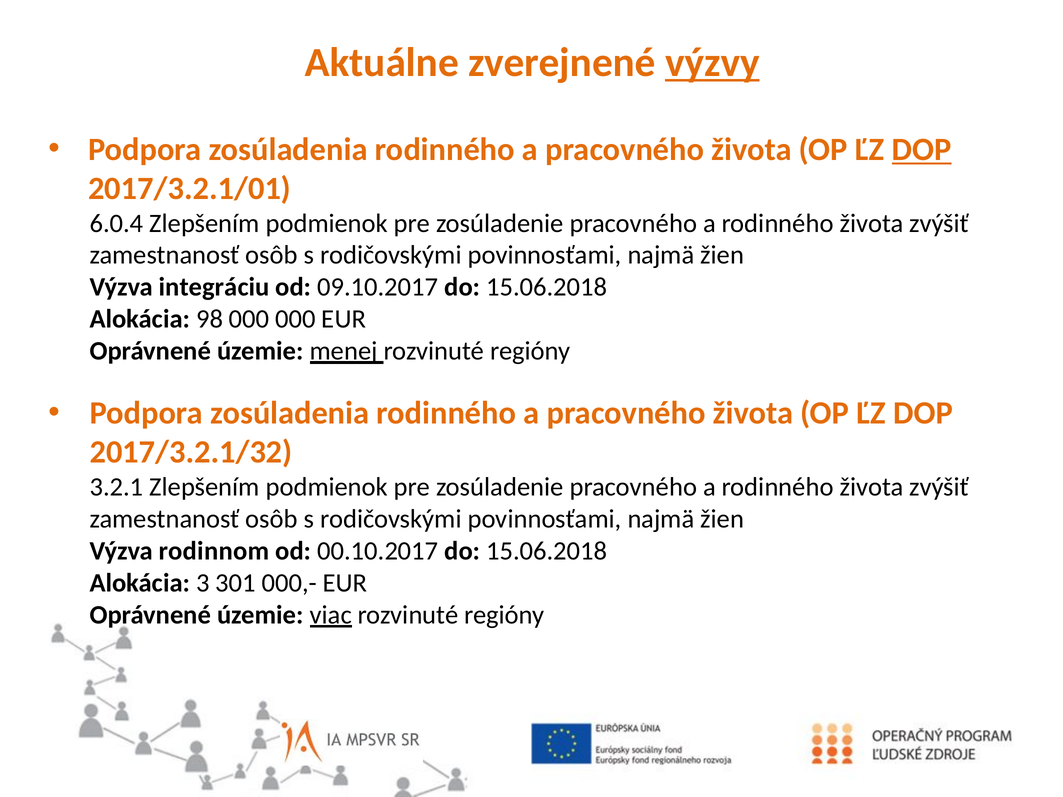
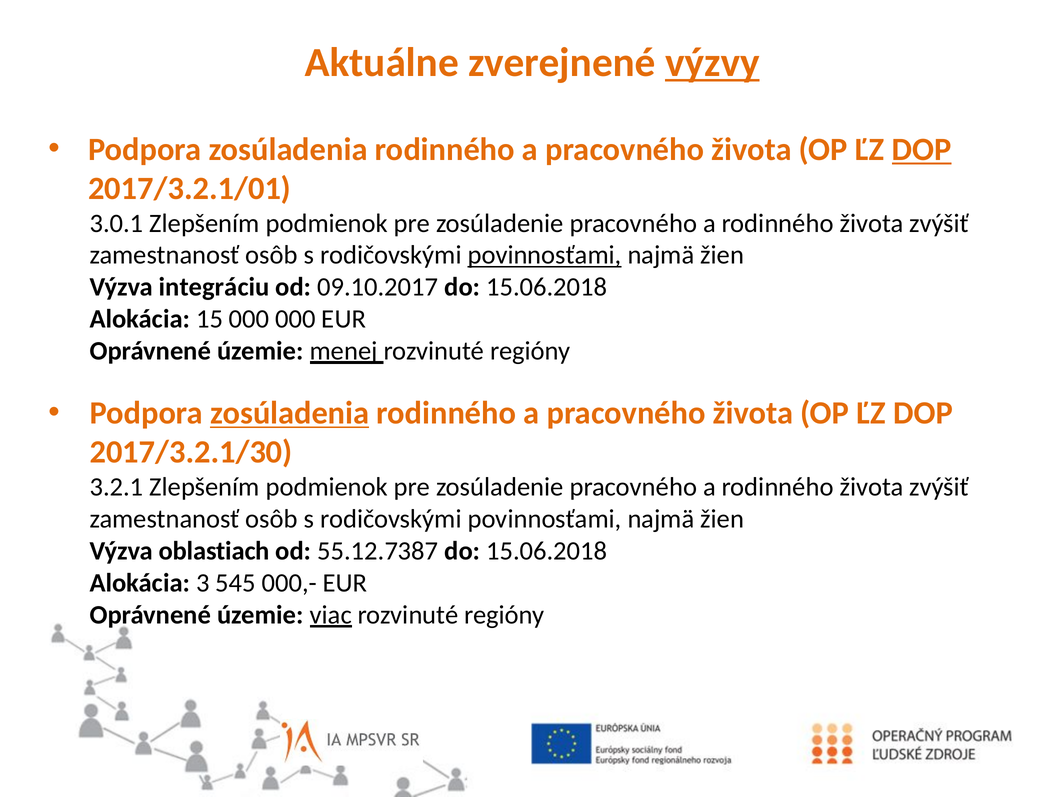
6.0.4: 6.0.4 -> 3.0.1
povinnosťami at (545, 255) underline: none -> present
98: 98 -> 15
zosúladenia at (290, 413) underline: none -> present
2017/3.2.1/32: 2017/3.2.1/32 -> 2017/3.2.1/30
rodinnom: rodinnom -> oblastiach
00.10.2017: 00.10.2017 -> 55.12.7387
301: 301 -> 545
